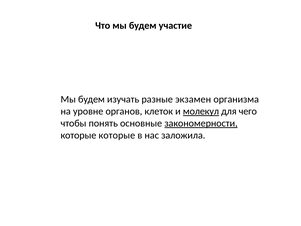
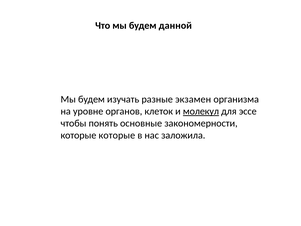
участие: участие -> данной
чего: чего -> эссе
закономерности underline: present -> none
